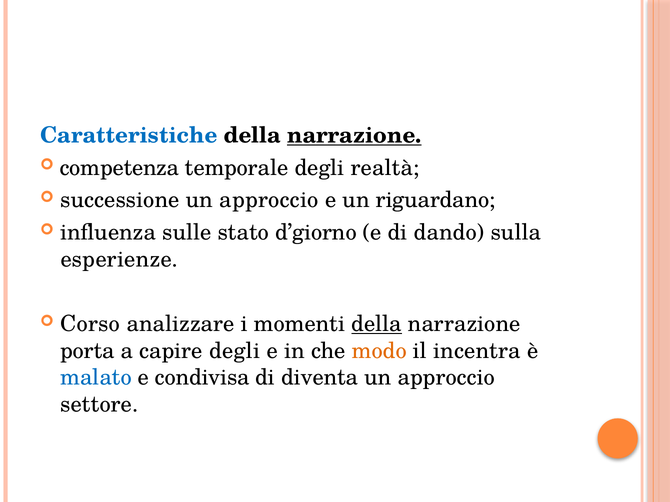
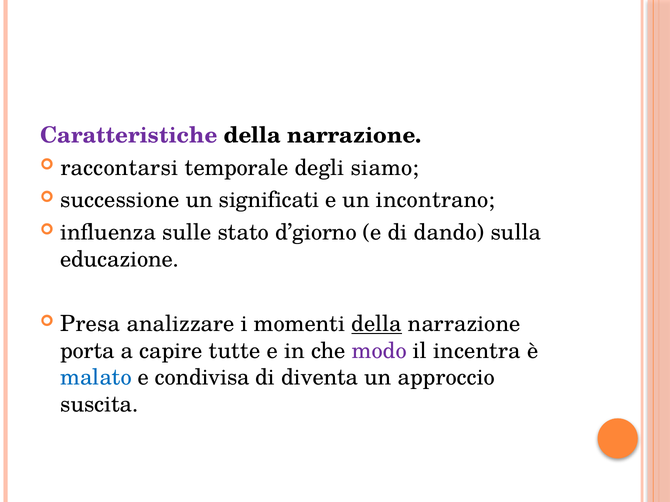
Caratteristiche colour: blue -> purple
narrazione at (354, 136) underline: present -> none
competenza: competenza -> raccontarsi
realtà: realtà -> siamo
approccio at (269, 200): approccio -> significati
riguardano: riguardano -> incontrano
esperienze: esperienze -> educazione
Corso: Corso -> Presa
capire degli: degli -> tutte
modo colour: orange -> purple
settore: settore -> suscita
